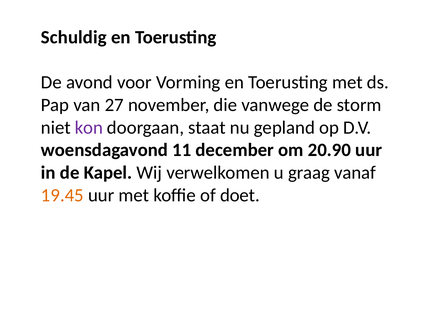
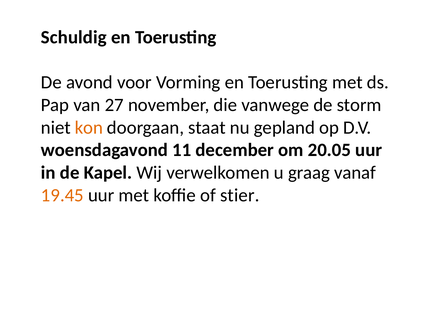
kon colour: purple -> orange
20.90: 20.90 -> 20.05
doet: doet -> stier
